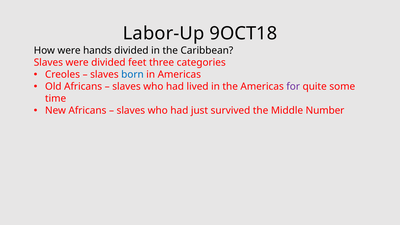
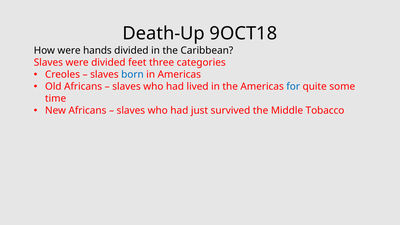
Labor-Up: Labor-Up -> Death-Up
for colour: purple -> blue
Number: Number -> Tobacco
